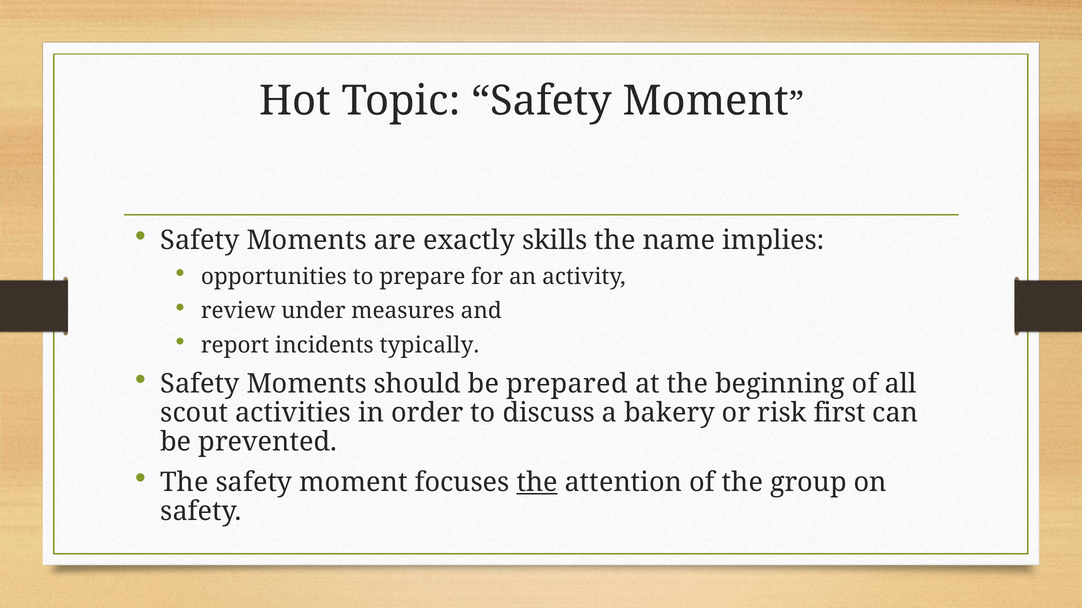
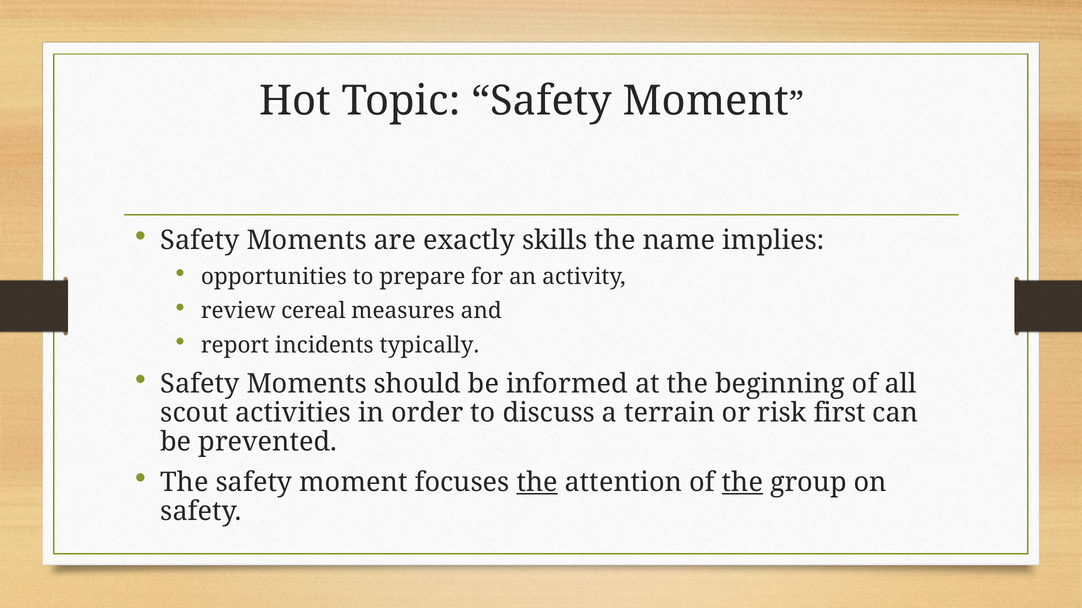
under: under -> cereal
prepared: prepared -> informed
bakery: bakery -> terrain
the at (742, 483) underline: none -> present
